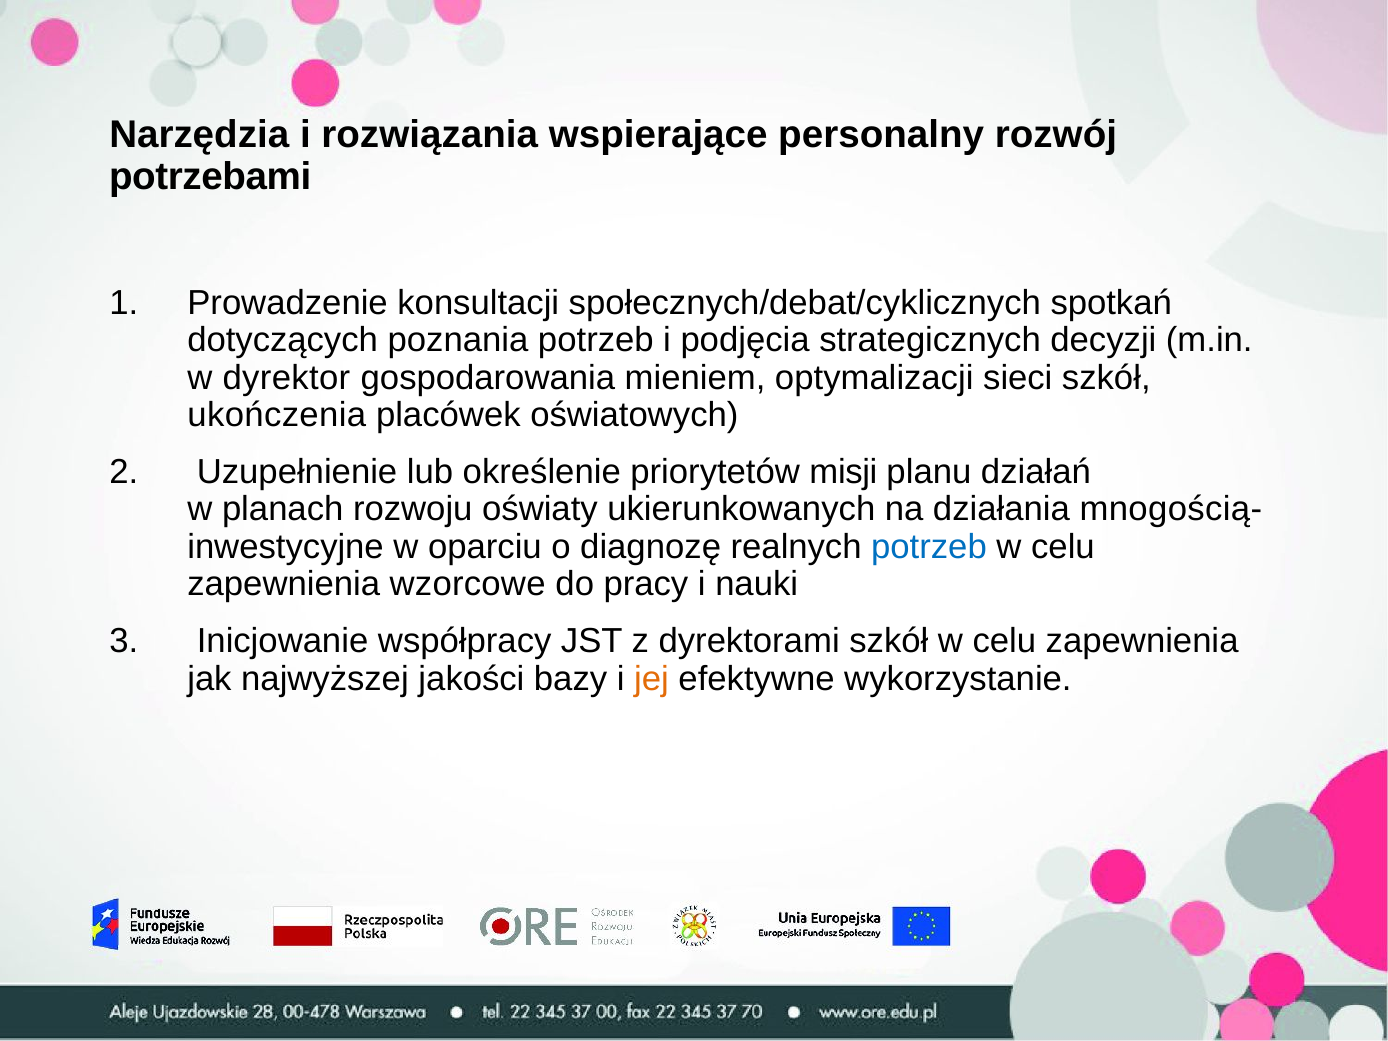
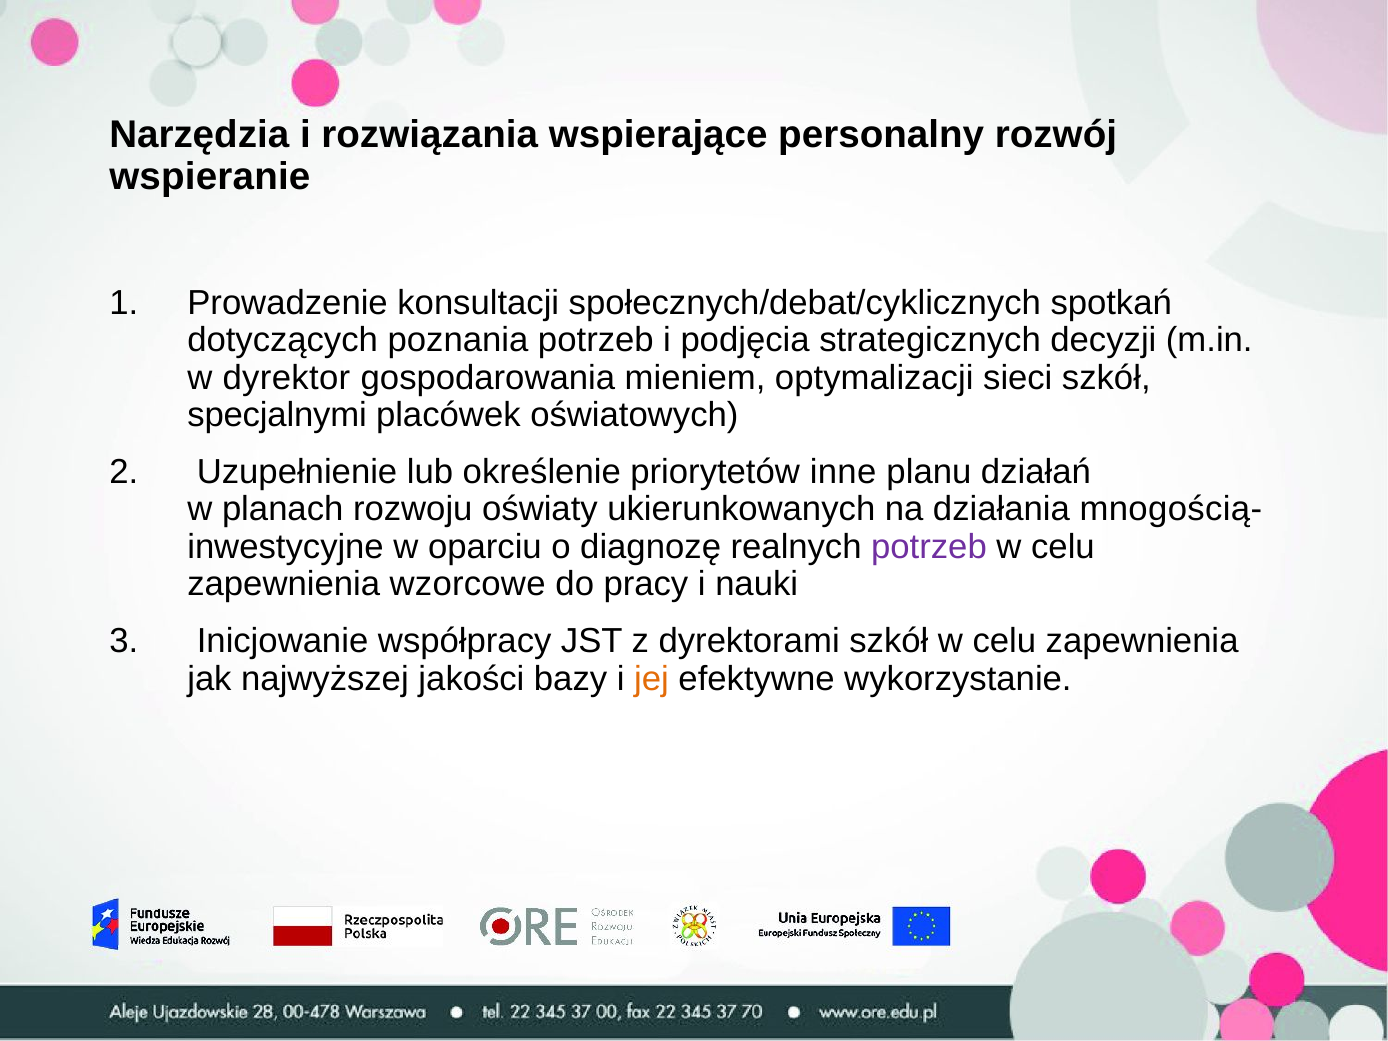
potrzebami: potrzebami -> wspieranie
ukończenia: ukończenia -> specjalnymi
misji: misji -> inne
potrzeb at (929, 547) colour: blue -> purple
